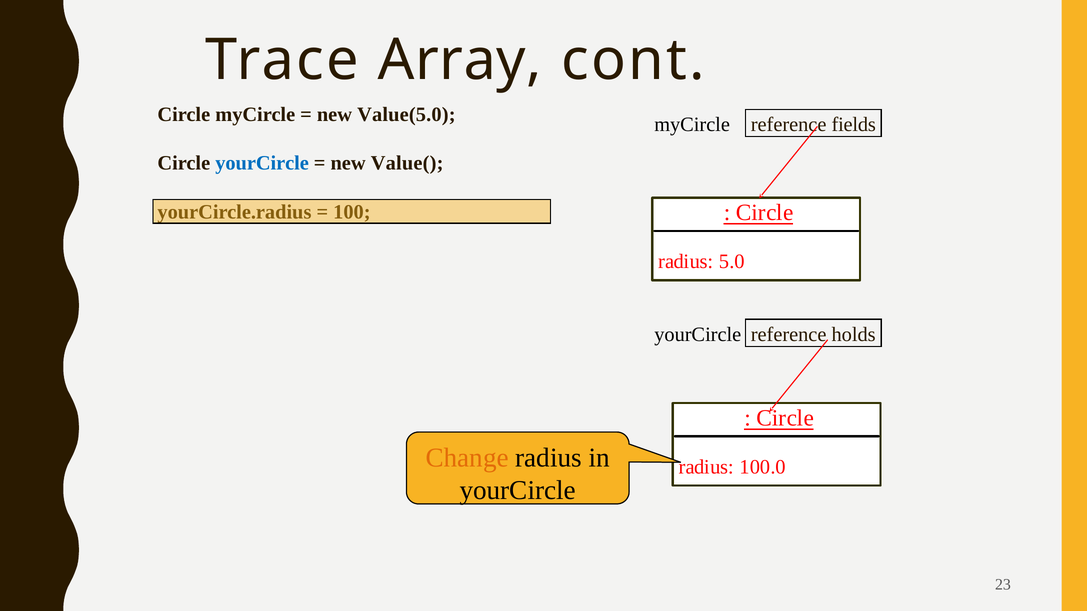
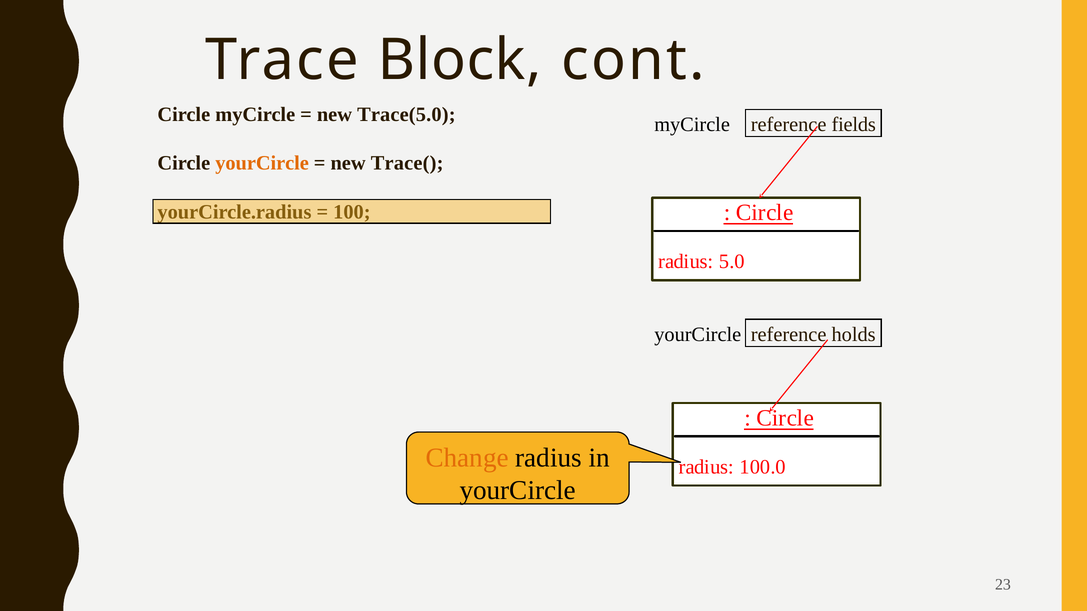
Array: Array -> Block
Value(5.0: Value(5.0 -> Trace(5.0
yourCircle at (262, 163) colour: blue -> orange
Value(: Value( -> Trace(
